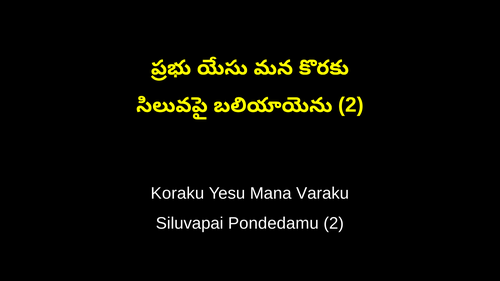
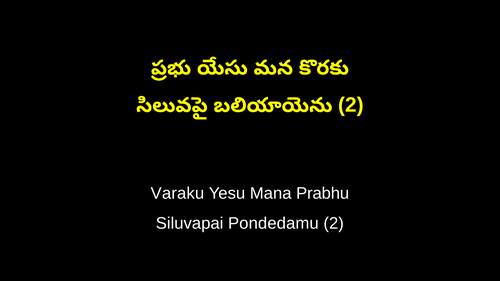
Koraku: Koraku -> Varaku
Varaku: Varaku -> Prabhu
